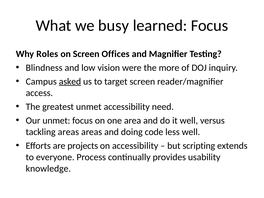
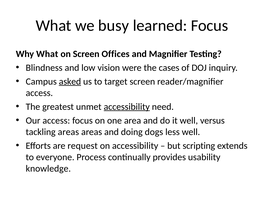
Why Roles: Roles -> What
more: more -> cases
accessibility at (127, 107) underline: none -> present
Our unmet: unmet -> access
code: code -> dogs
projects: projects -> request
